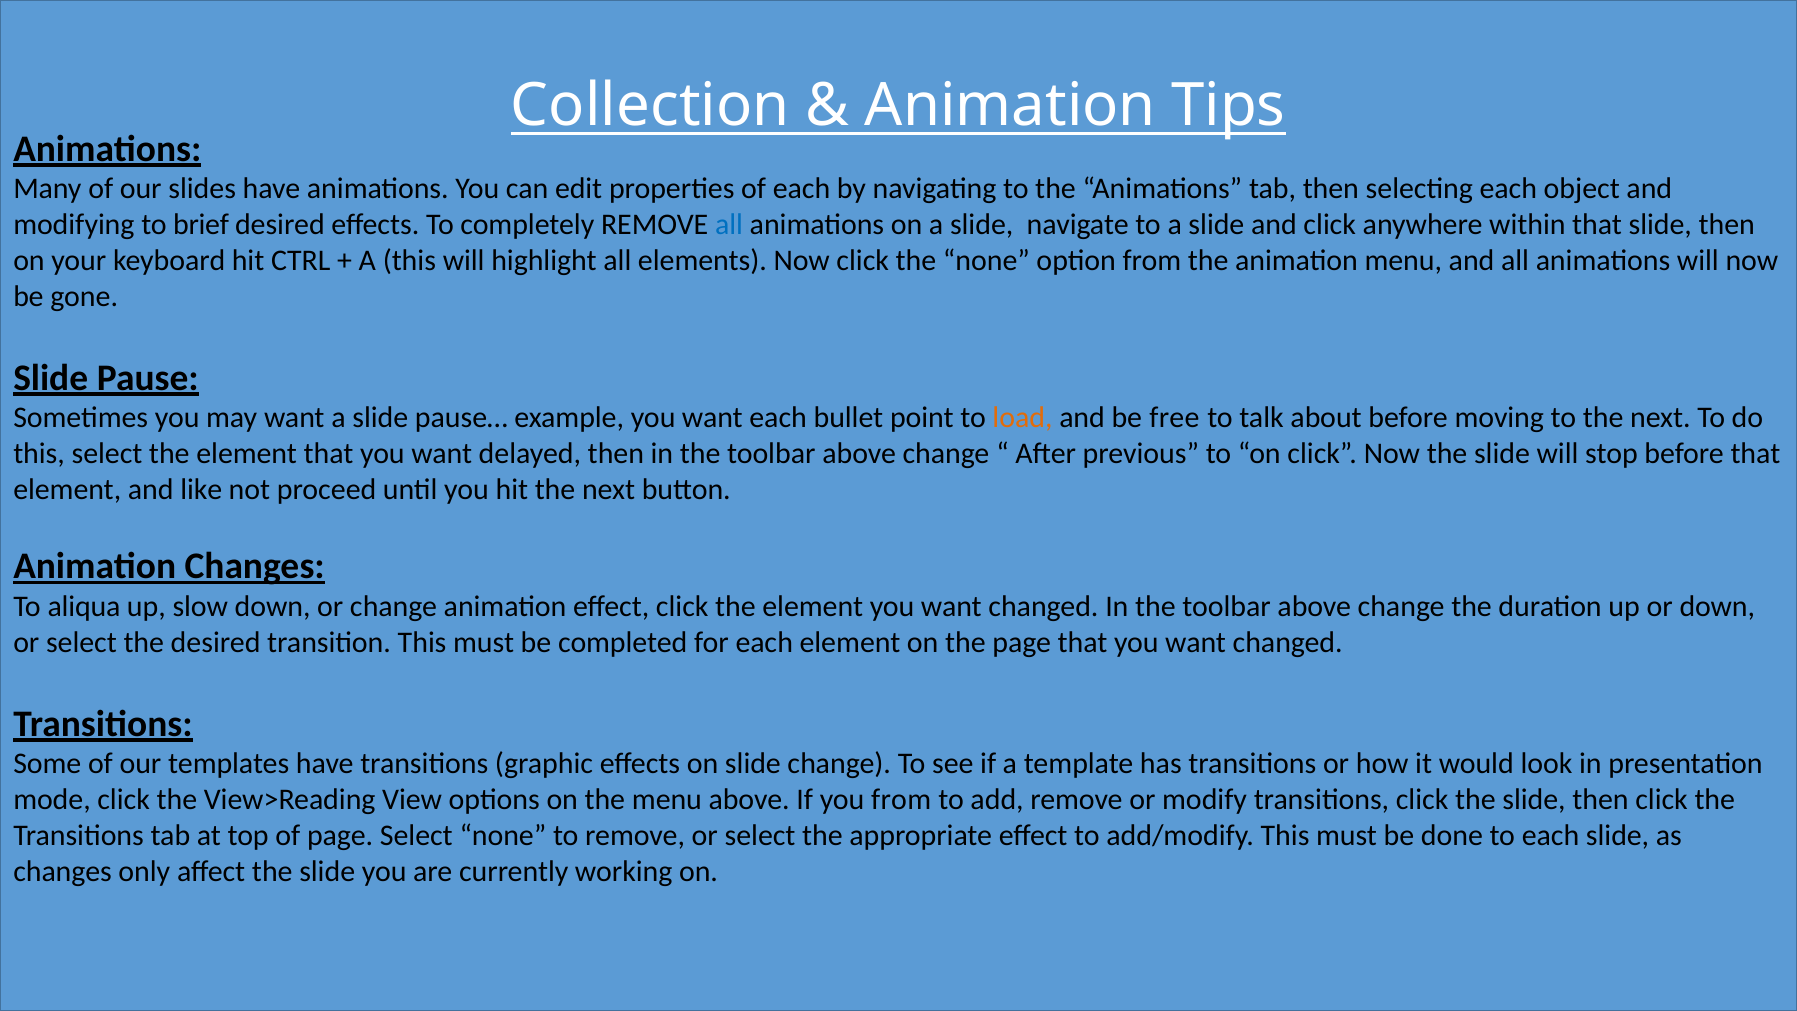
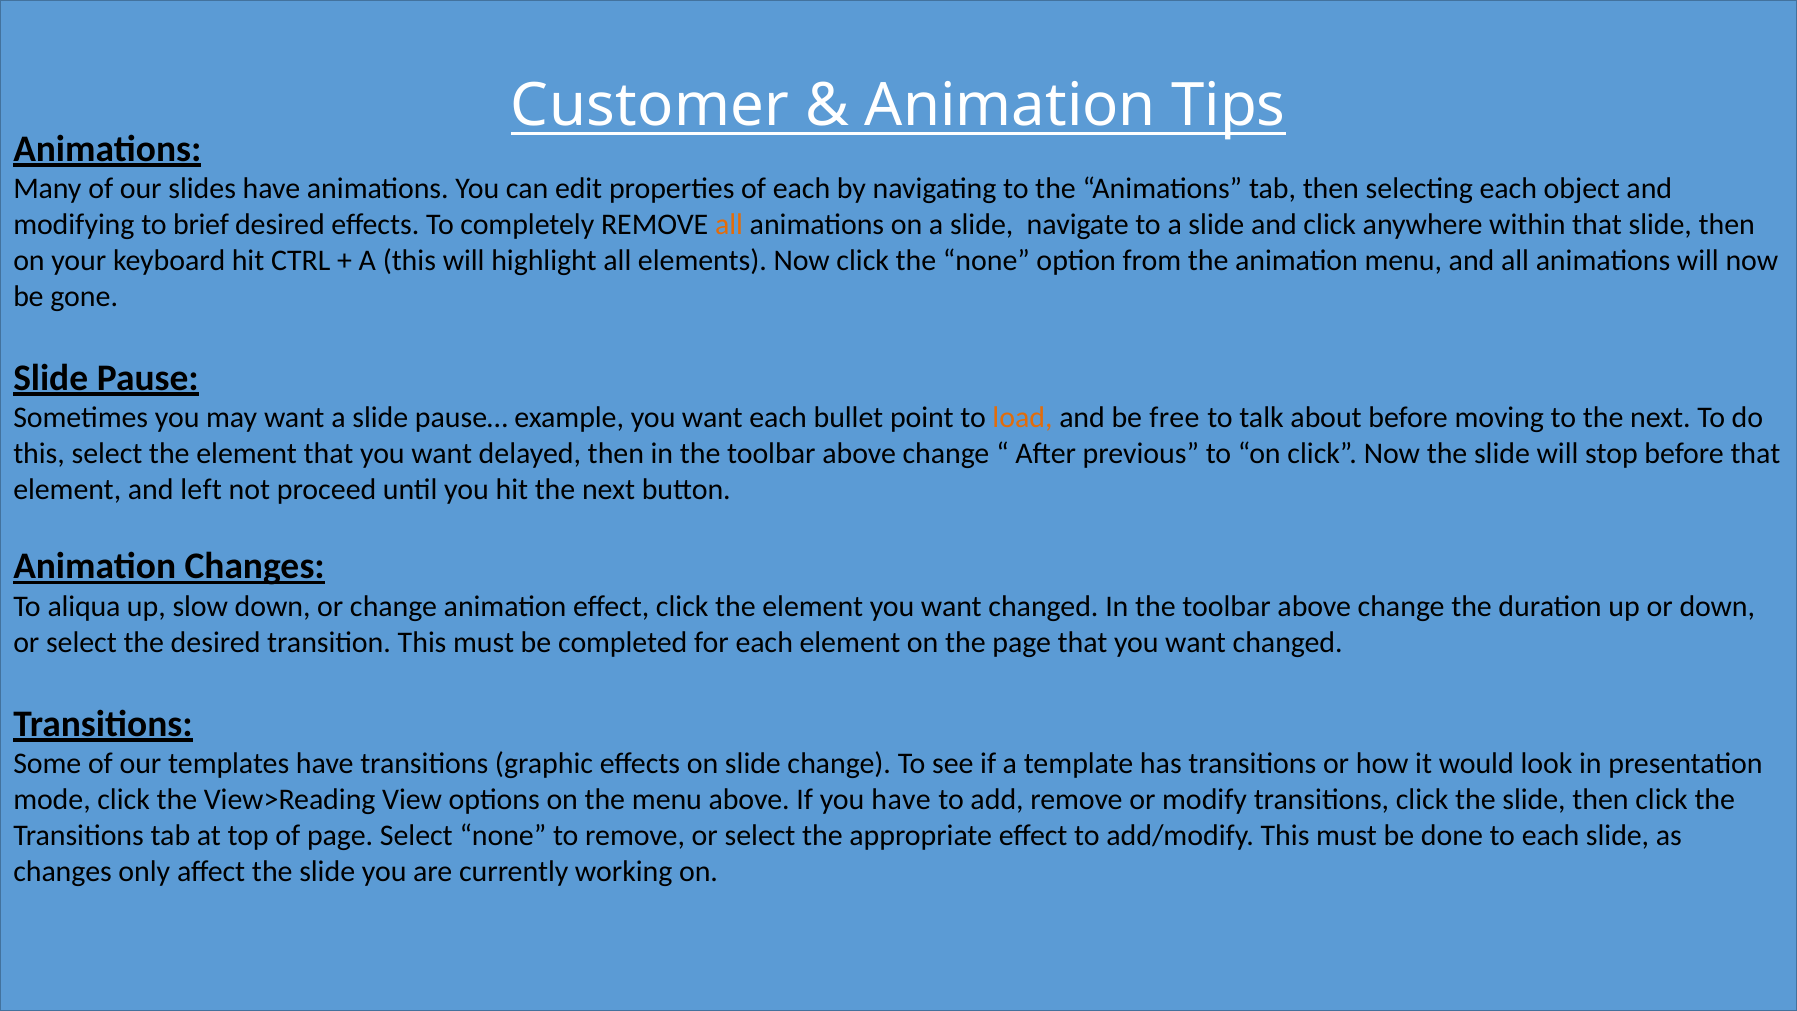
Collection: Collection -> Customer
all at (729, 224) colour: blue -> orange
like: like -> left
you from: from -> have
